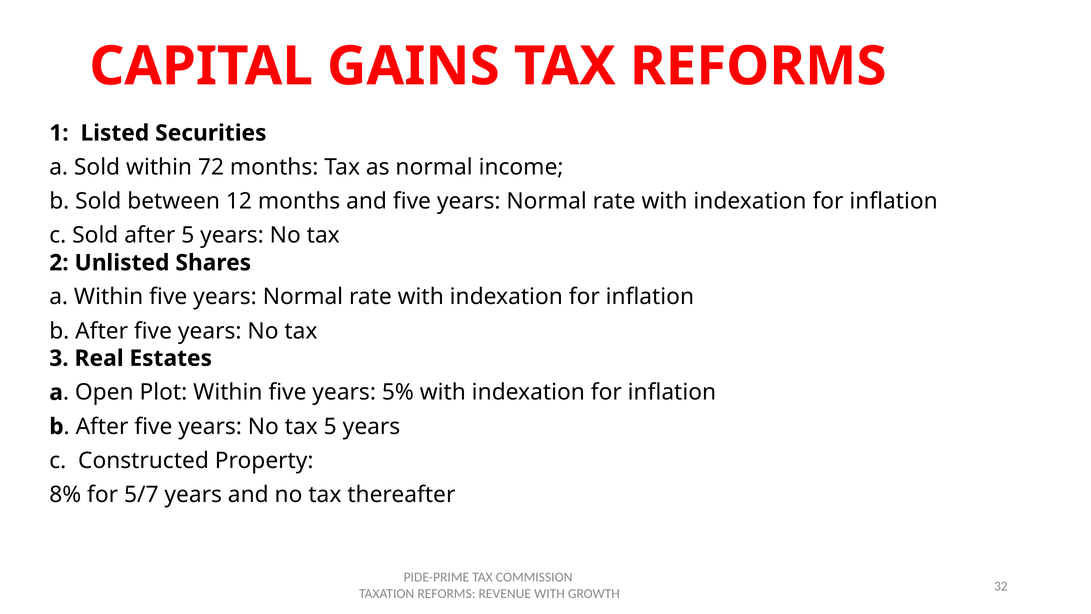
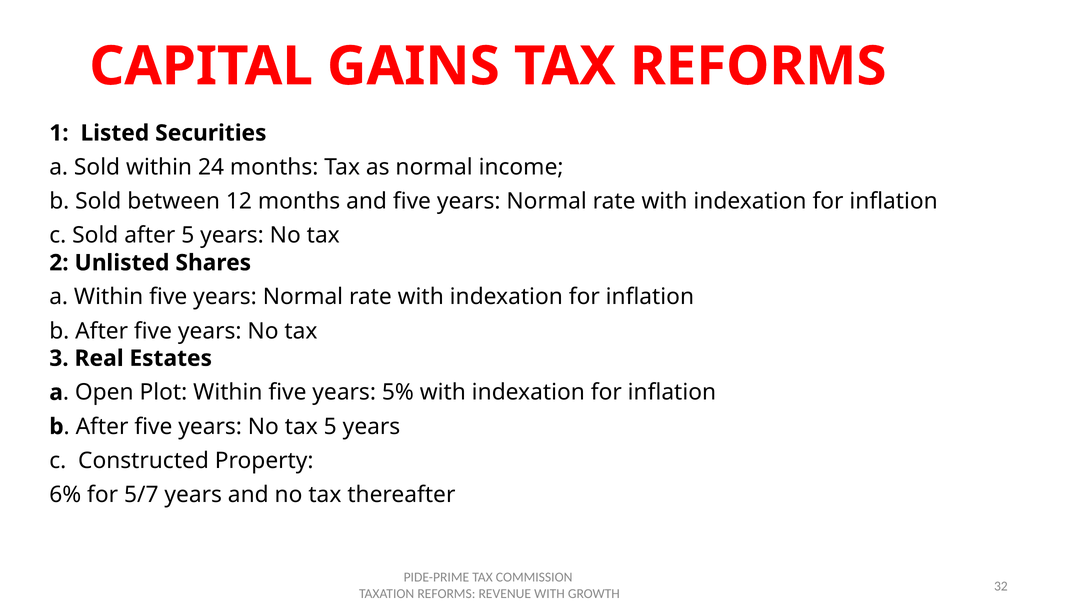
72: 72 -> 24
8%: 8% -> 6%
